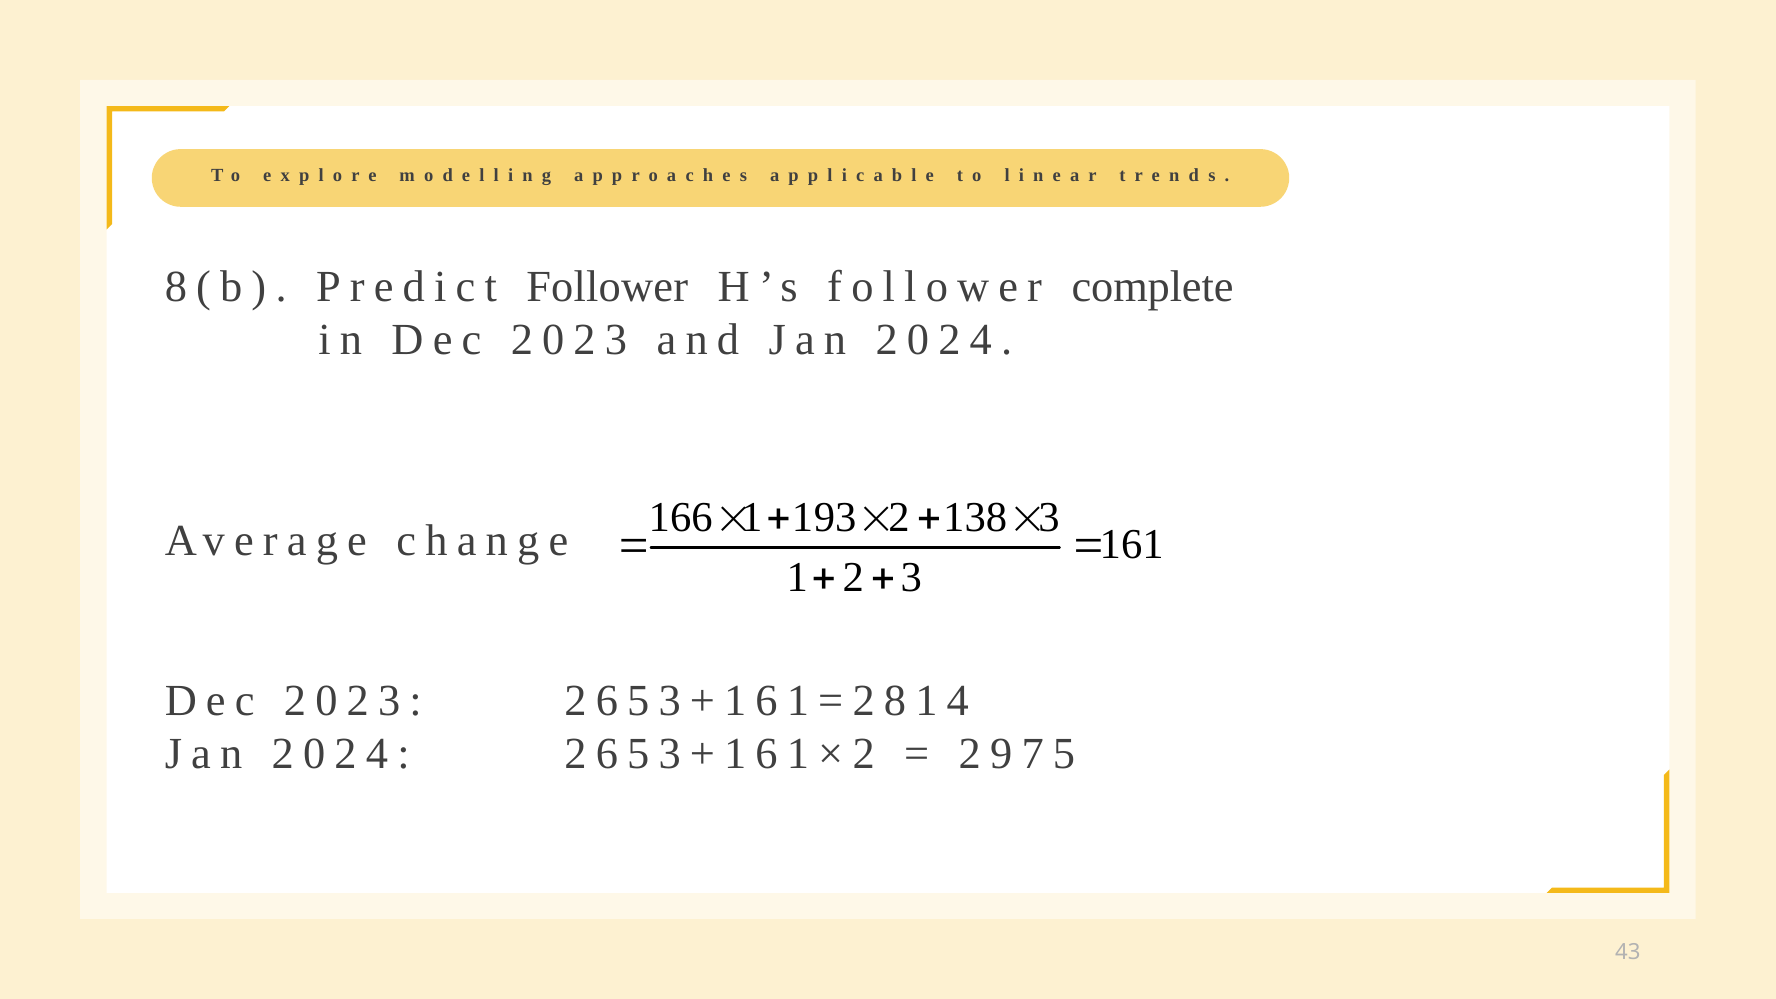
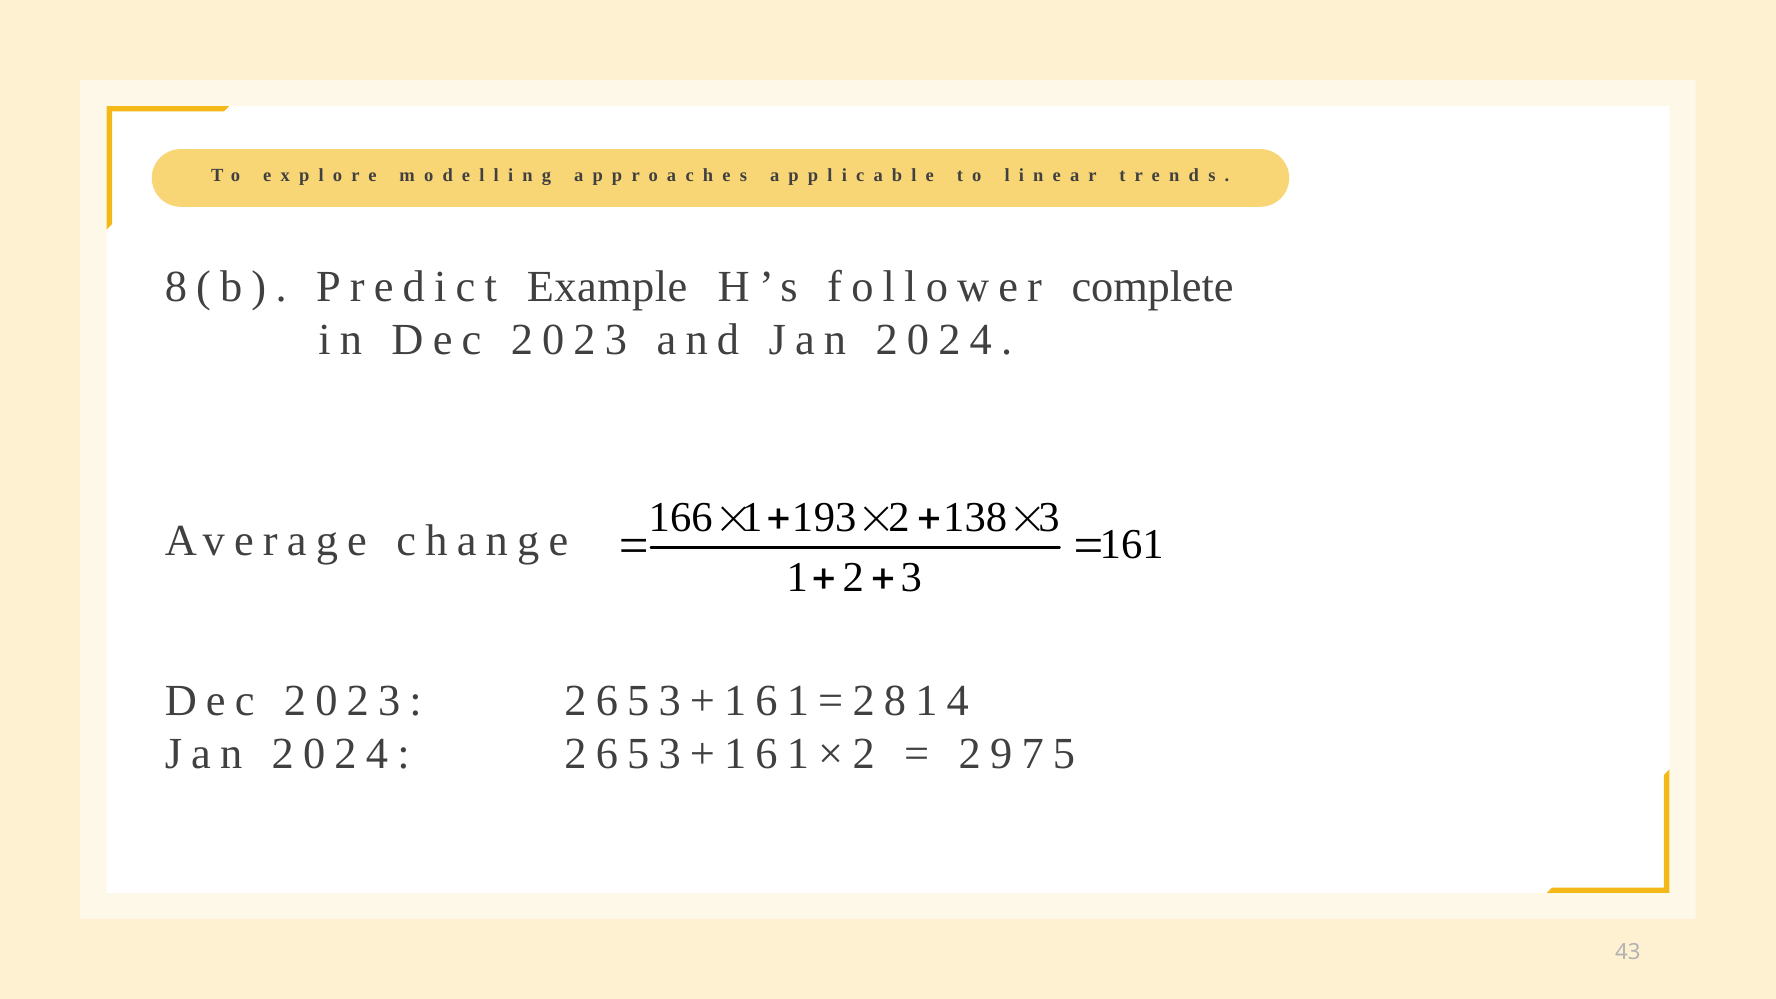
Predict Follower: Follower -> Example
